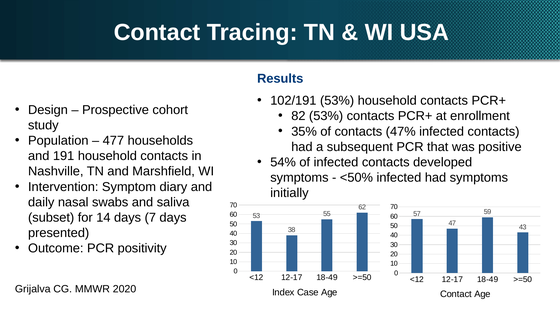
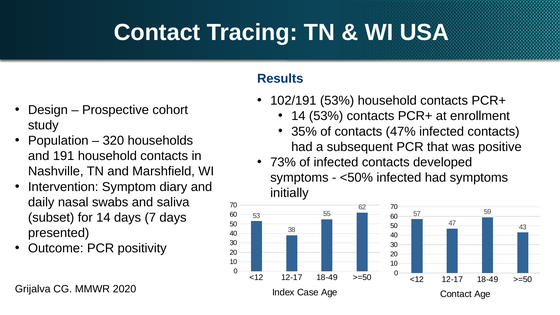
82 at (298, 116): 82 -> 14
477: 477 -> 320
54%: 54% -> 73%
